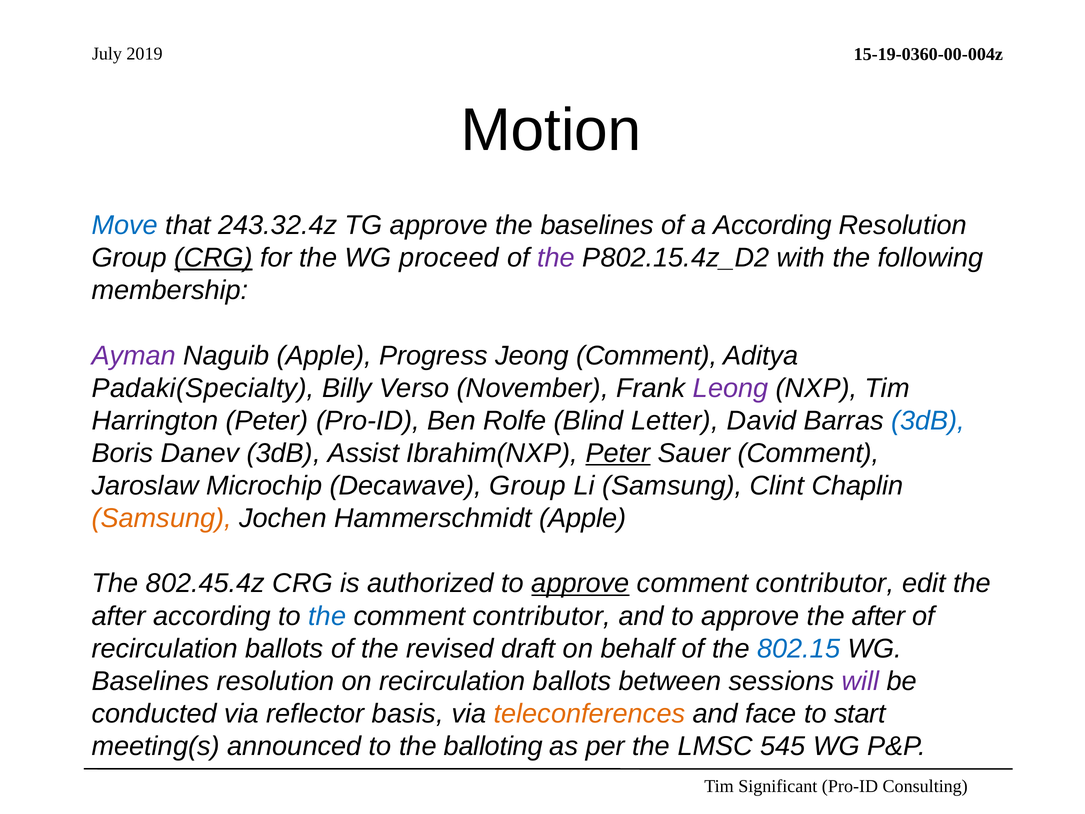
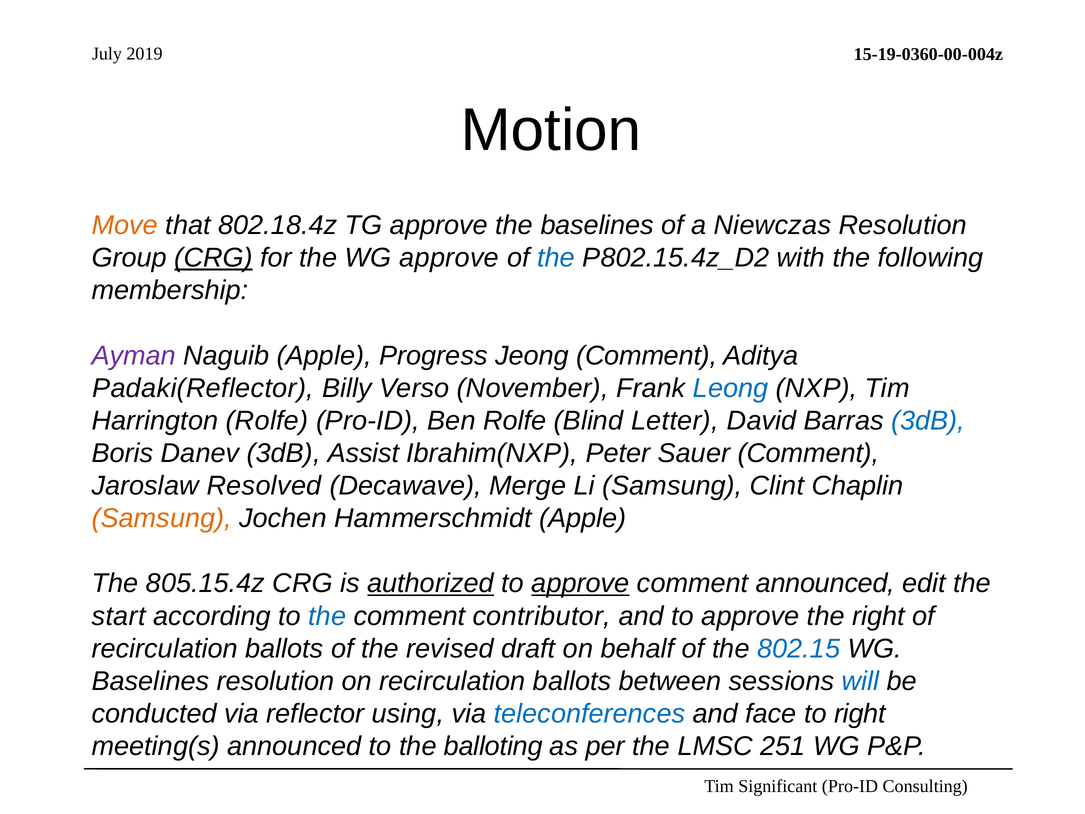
Move colour: blue -> orange
243.32.4z: 243.32.4z -> 802.18.4z
a According: According -> Niewczas
WG proceed: proceed -> approve
the at (556, 258) colour: purple -> blue
Padaki(Specialty: Padaki(Specialty -> Padaki(Reflector
Leong colour: purple -> blue
Harrington Peter: Peter -> Rolfe
Peter at (618, 453) underline: present -> none
Microchip: Microchip -> Resolved
Decawave Group: Group -> Merge
802.45.4z: 802.45.4z -> 805.15.4z
authorized underline: none -> present
contributor at (825, 583): contributor -> announced
after at (119, 616): after -> start
approve the after: after -> right
will colour: purple -> blue
basis: basis -> using
teleconferences colour: orange -> blue
to start: start -> right
545: 545 -> 251
